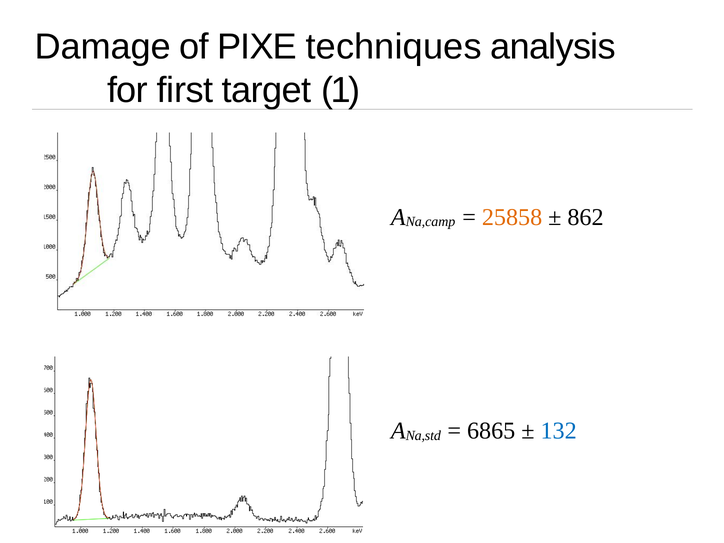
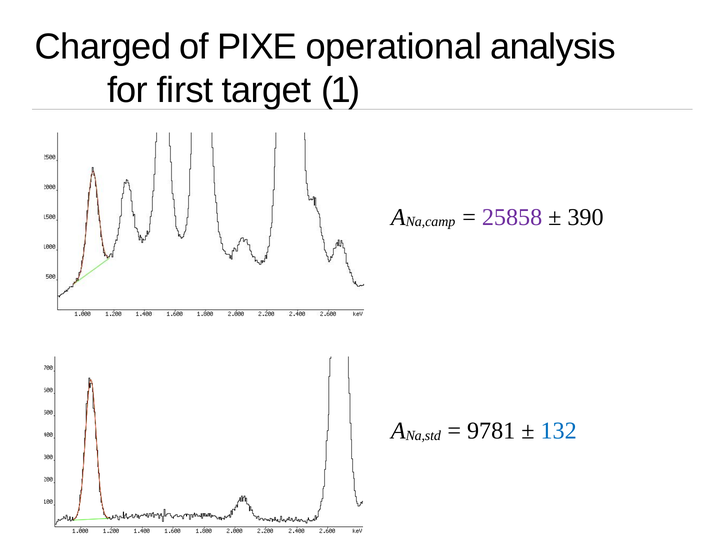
Damage: Damage -> Charged
techniques: techniques -> operational
25858 colour: orange -> purple
862: 862 -> 390
6865: 6865 -> 9781
